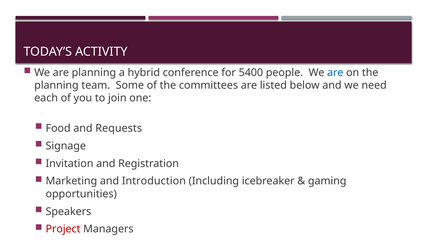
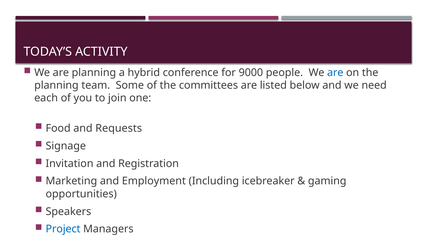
5400: 5400 -> 9000
Introduction: Introduction -> Employment
Project colour: red -> blue
